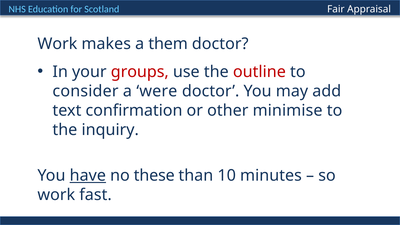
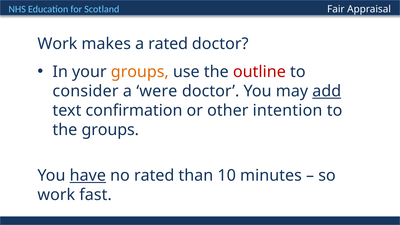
a them: them -> rated
groups at (140, 72) colour: red -> orange
add underline: none -> present
minimise: minimise -> intention
the inquiry: inquiry -> groups
no these: these -> rated
